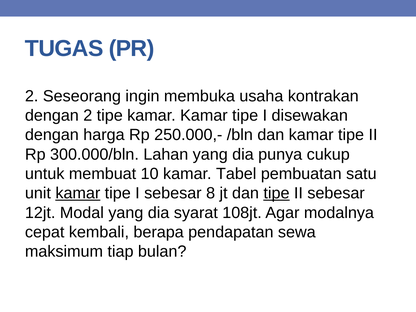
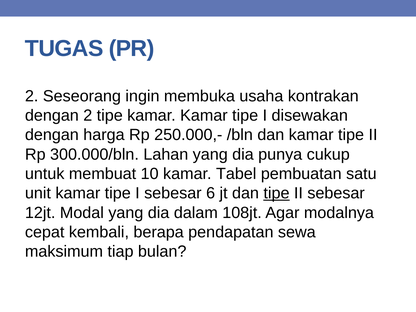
kamar at (78, 193) underline: present -> none
8: 8 -> 6
syarat: syarat -> dalam
